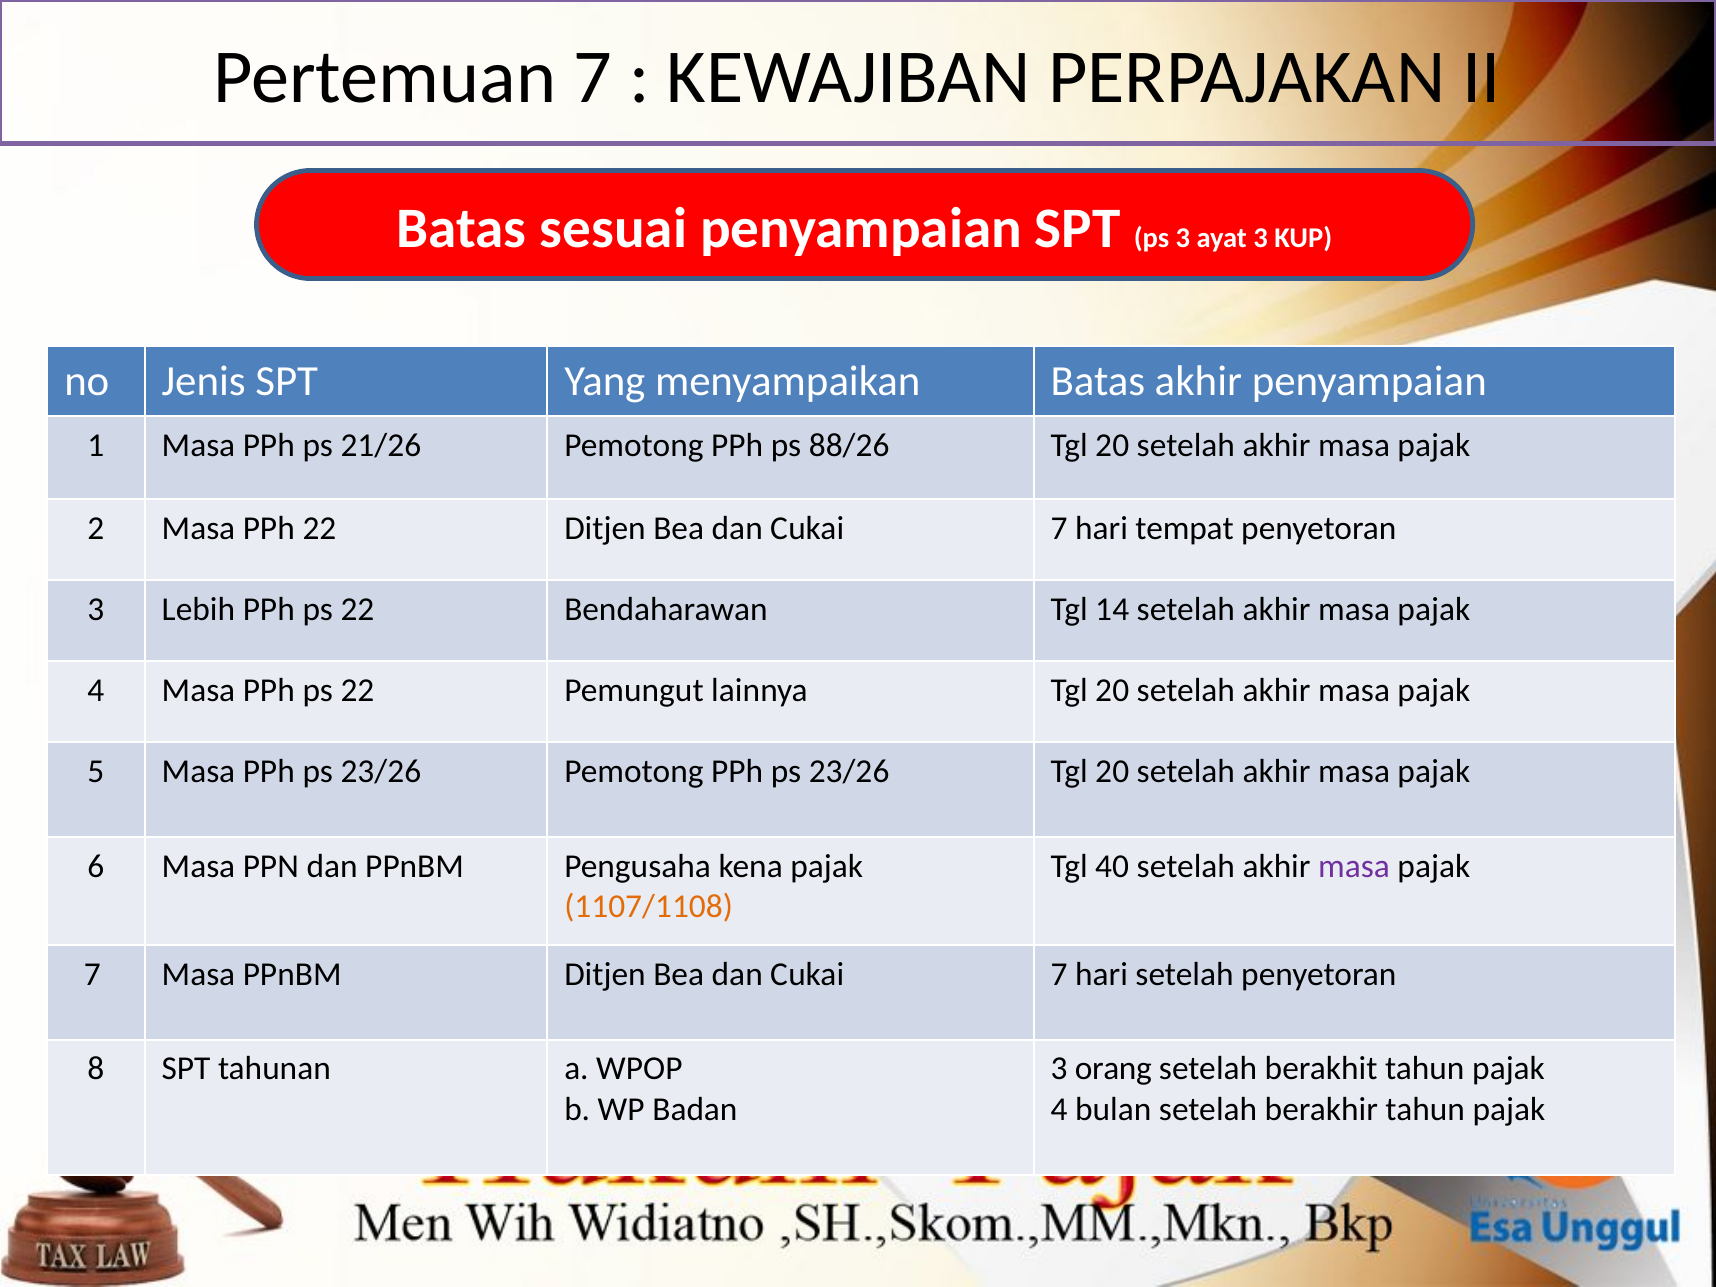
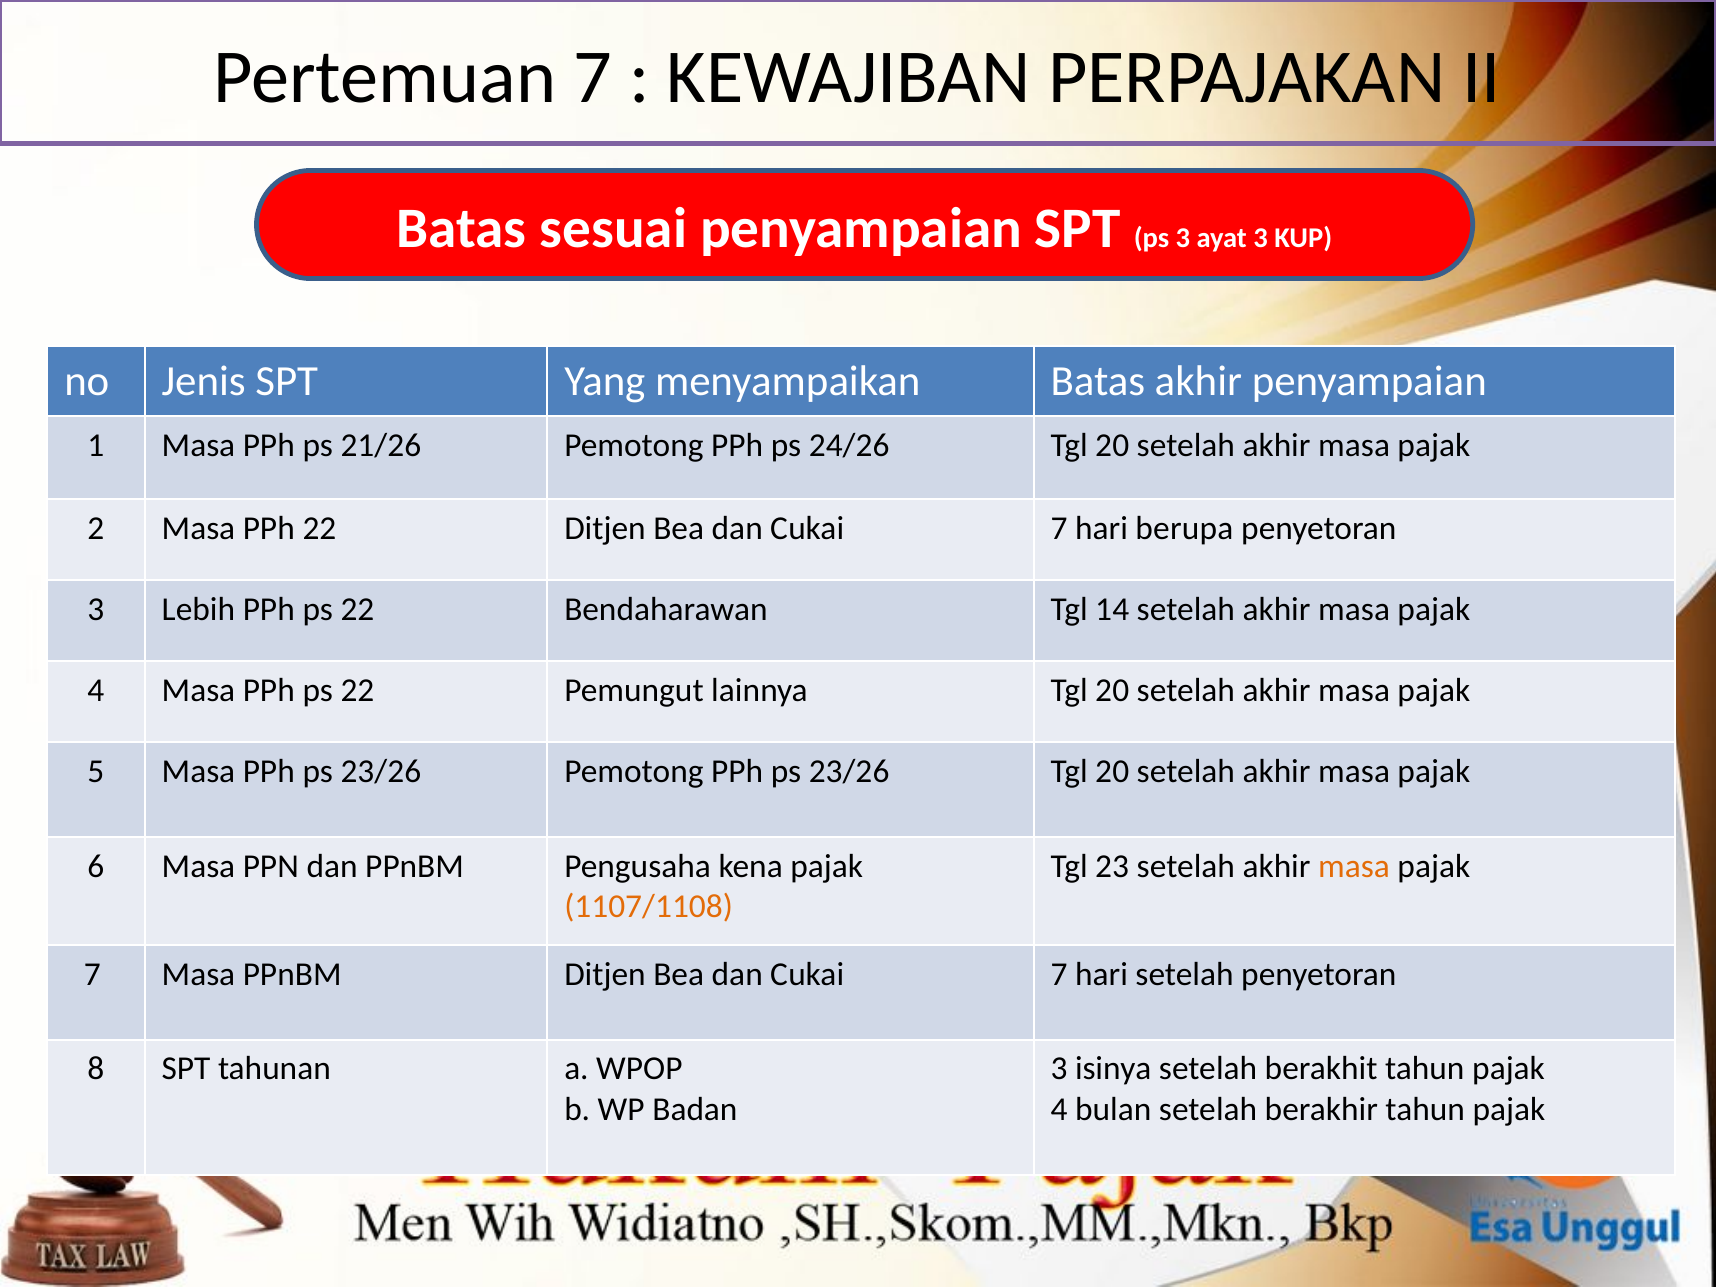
88/26: 88/26 -> 24/26
tempat: tempat -> berupa
40: 40 -> 23
masa at (1354, 866) colour: purple -> orange
orang: orang -> isinya
